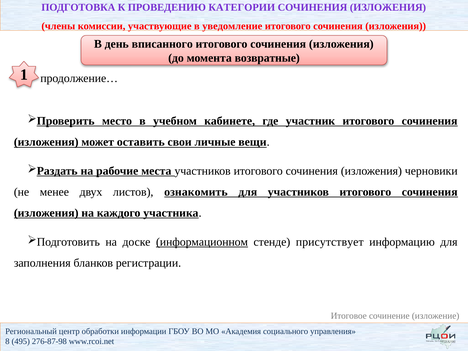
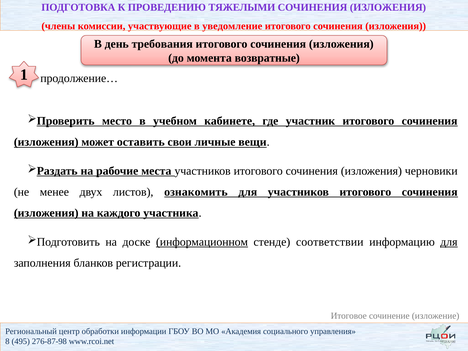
КАТЕГОРИИ: КАТЕГОРИИ -> ТЯЖЕЛЫМИ
вписанного: вписанного -> требования
присутствует: присутствует -> соответствии
для at (449, 242) underline: none -> present
